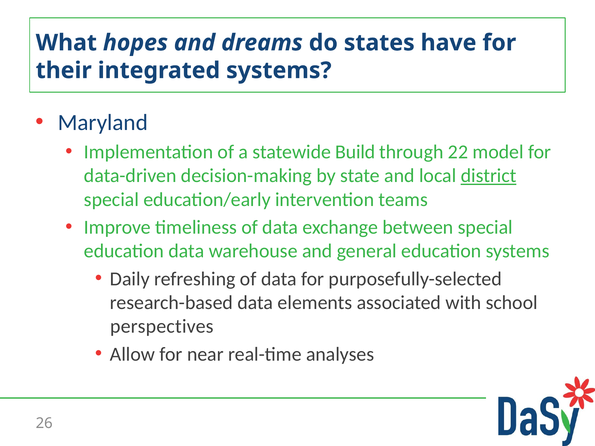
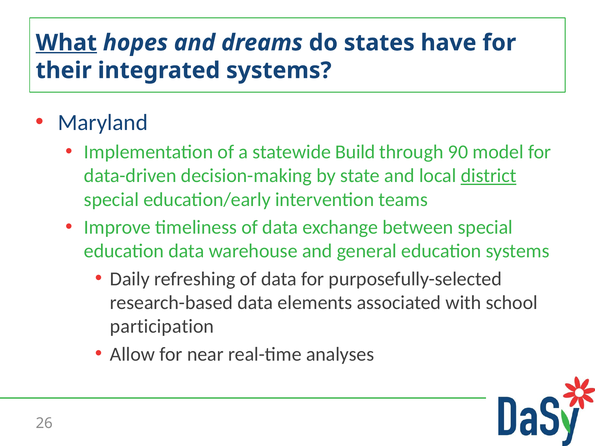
What underline: none -> present
22: 22 -> 90
perspectives: perspectives -> participation
